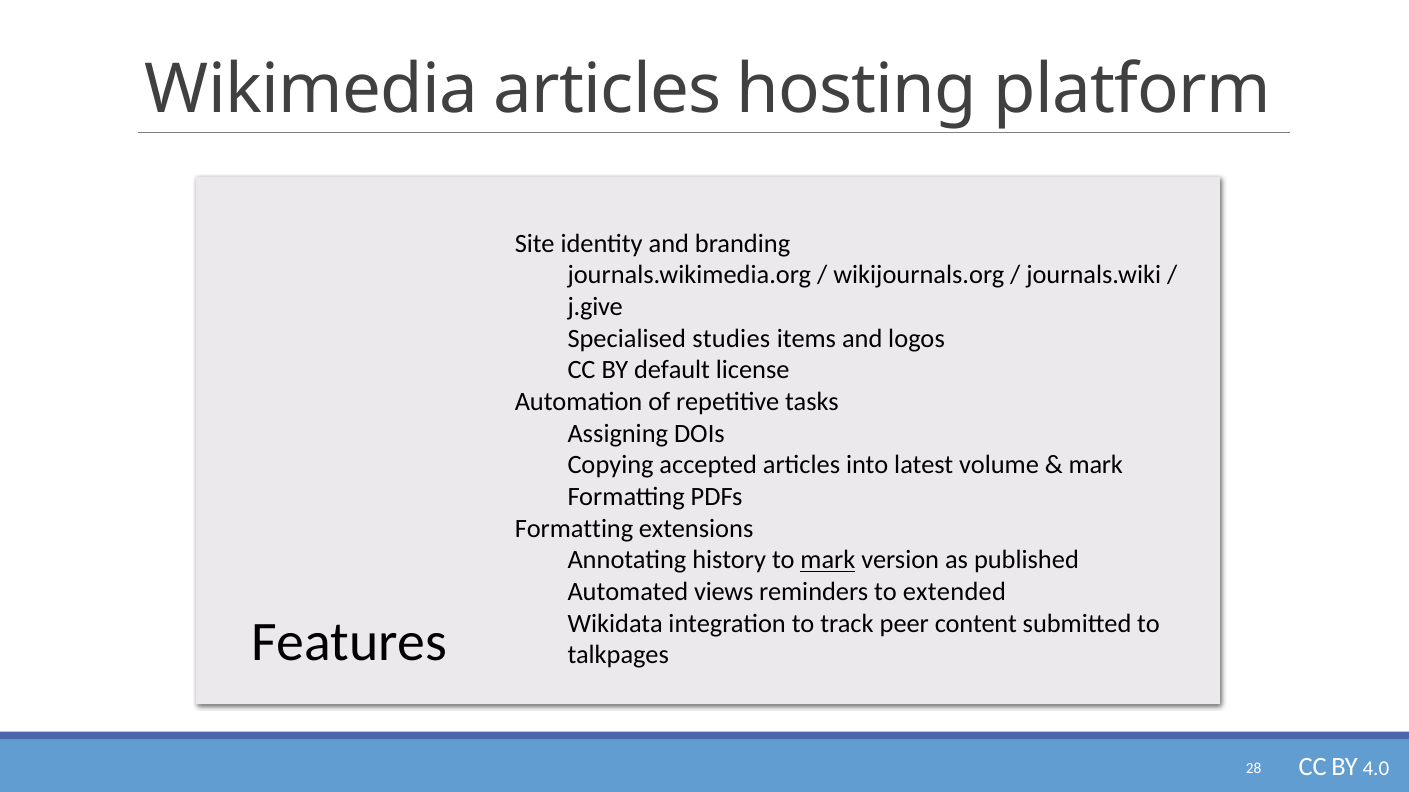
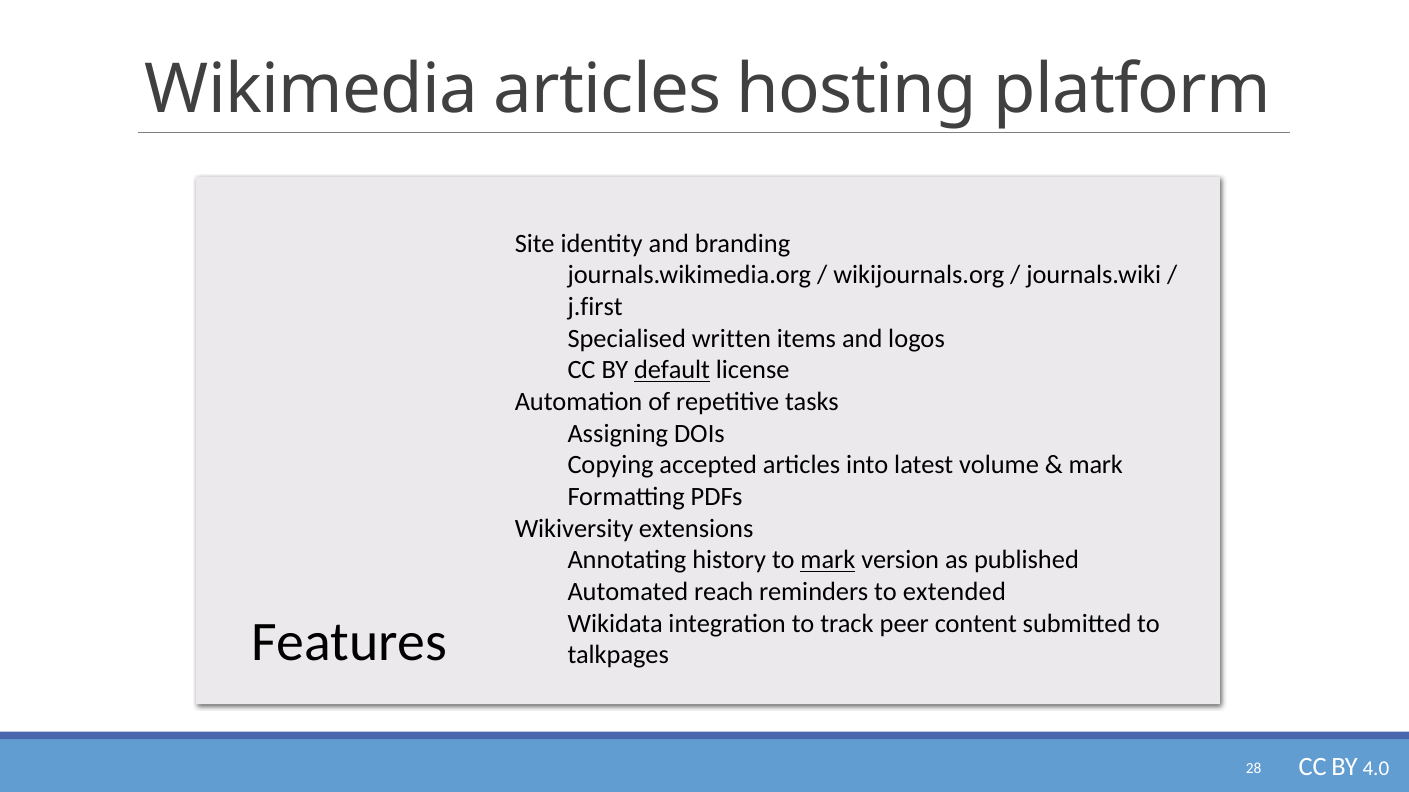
j.give: j.give -> j.first
studies: studies -> written
default underline: none -> present
Formatting at (574, 529): Formatting -> Wikiversity
views: views -> reach
